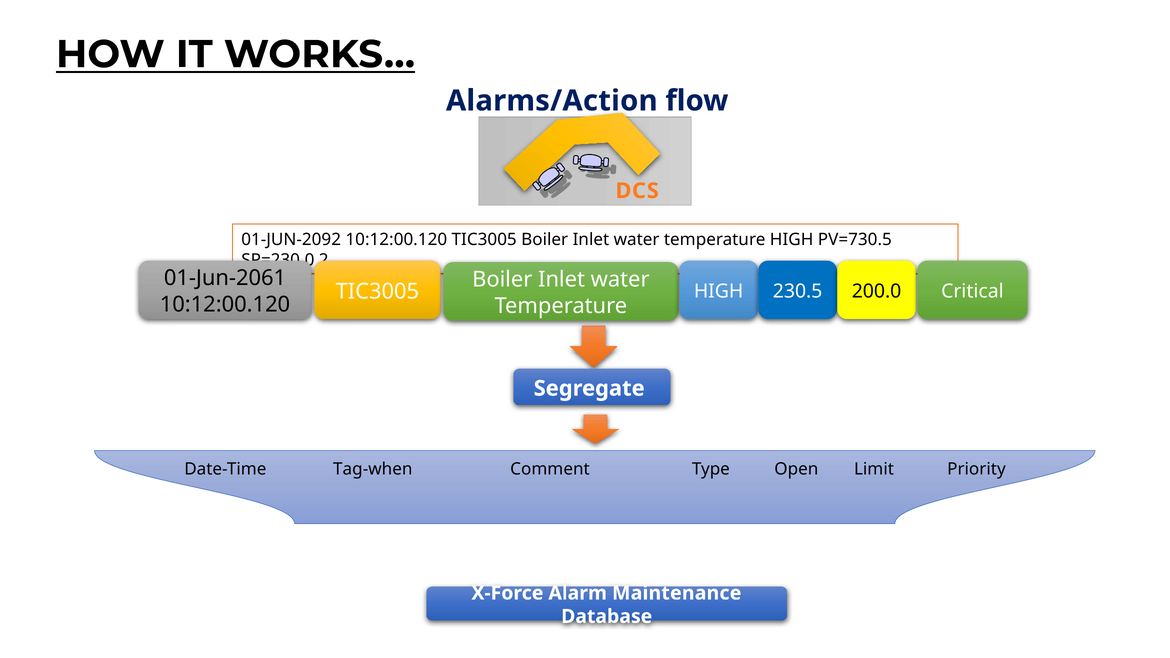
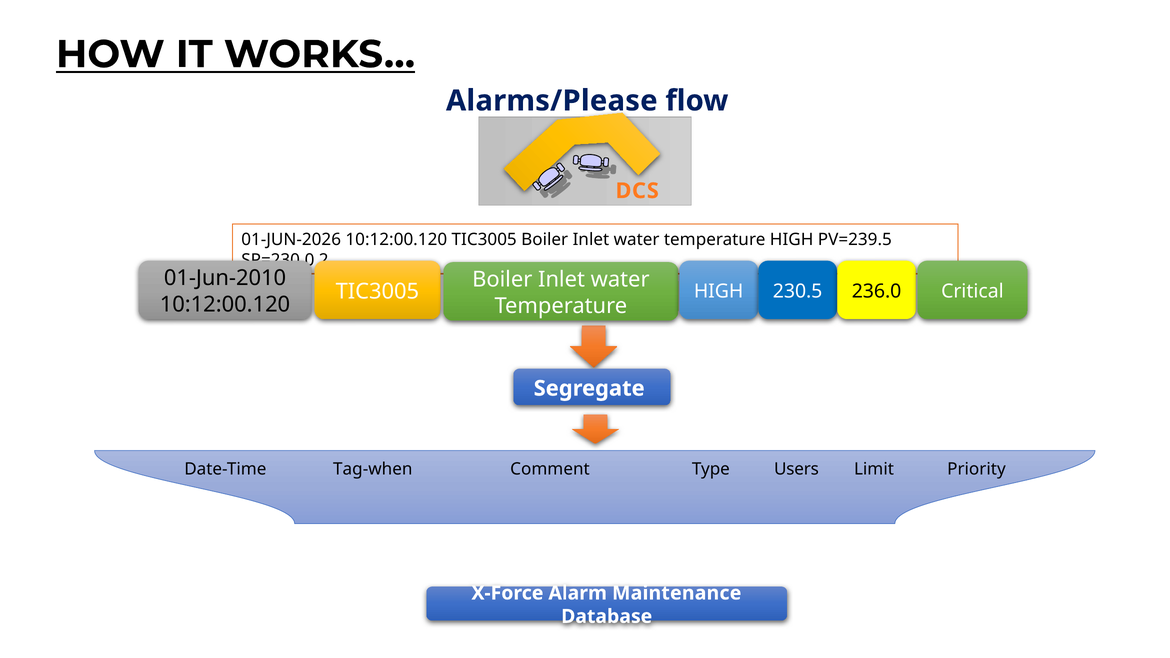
Alarms/Action: Alarms/Action -> Alarms/Please
01-JUN-2092: 01-JUN-2092 -> 01-JUN-2026
PV=730.5: PV=730.5 -> PV=239.5
01-Jun-2061: 01-Jun-2061 -> 01-Jun-2010
200.0: 200.0 -> 236.0
Open: Open -> Users
